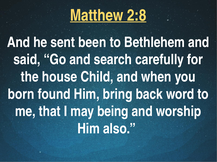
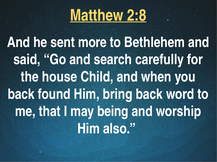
been: been -> more
born at (21, 95): born -> back
